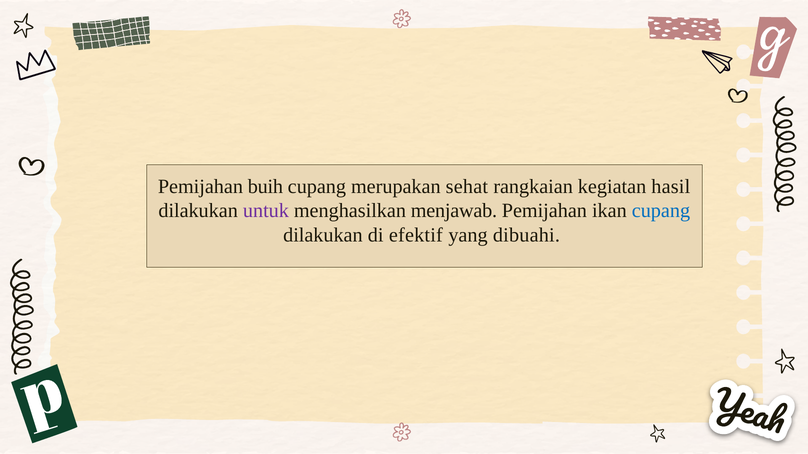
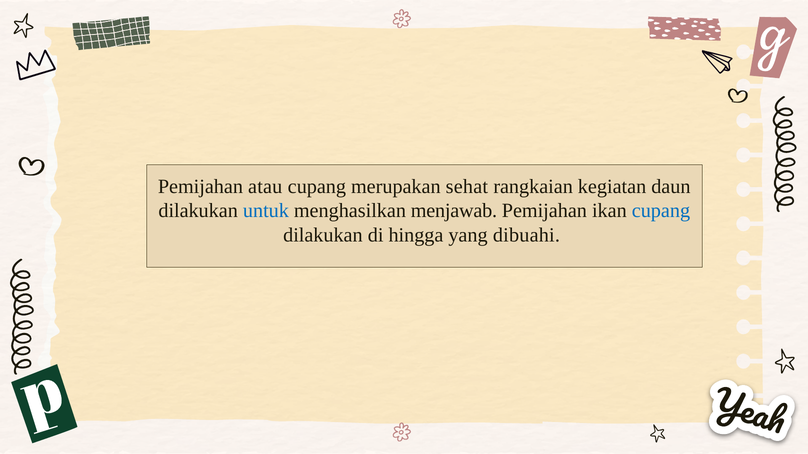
buih: buih -> atau
hasil: hasil -> daun
untuk colour: purple -> blue
efektif: efektif -> hingga
